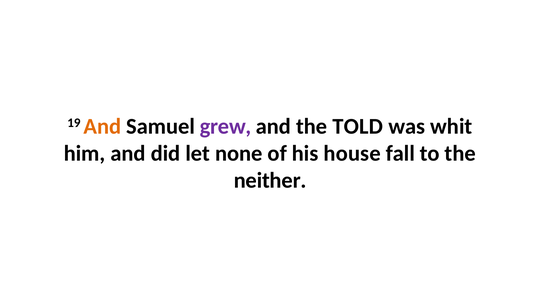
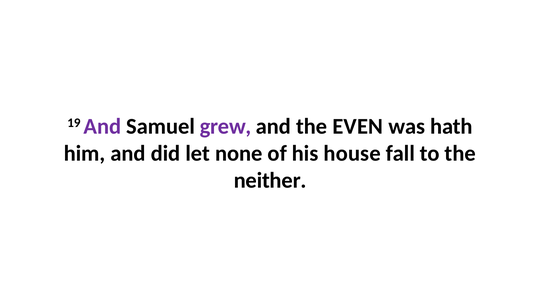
And at (102, 126) colour: orange -> purple
TOLD: TOLD -> EVEN
whit: whit -> hath
